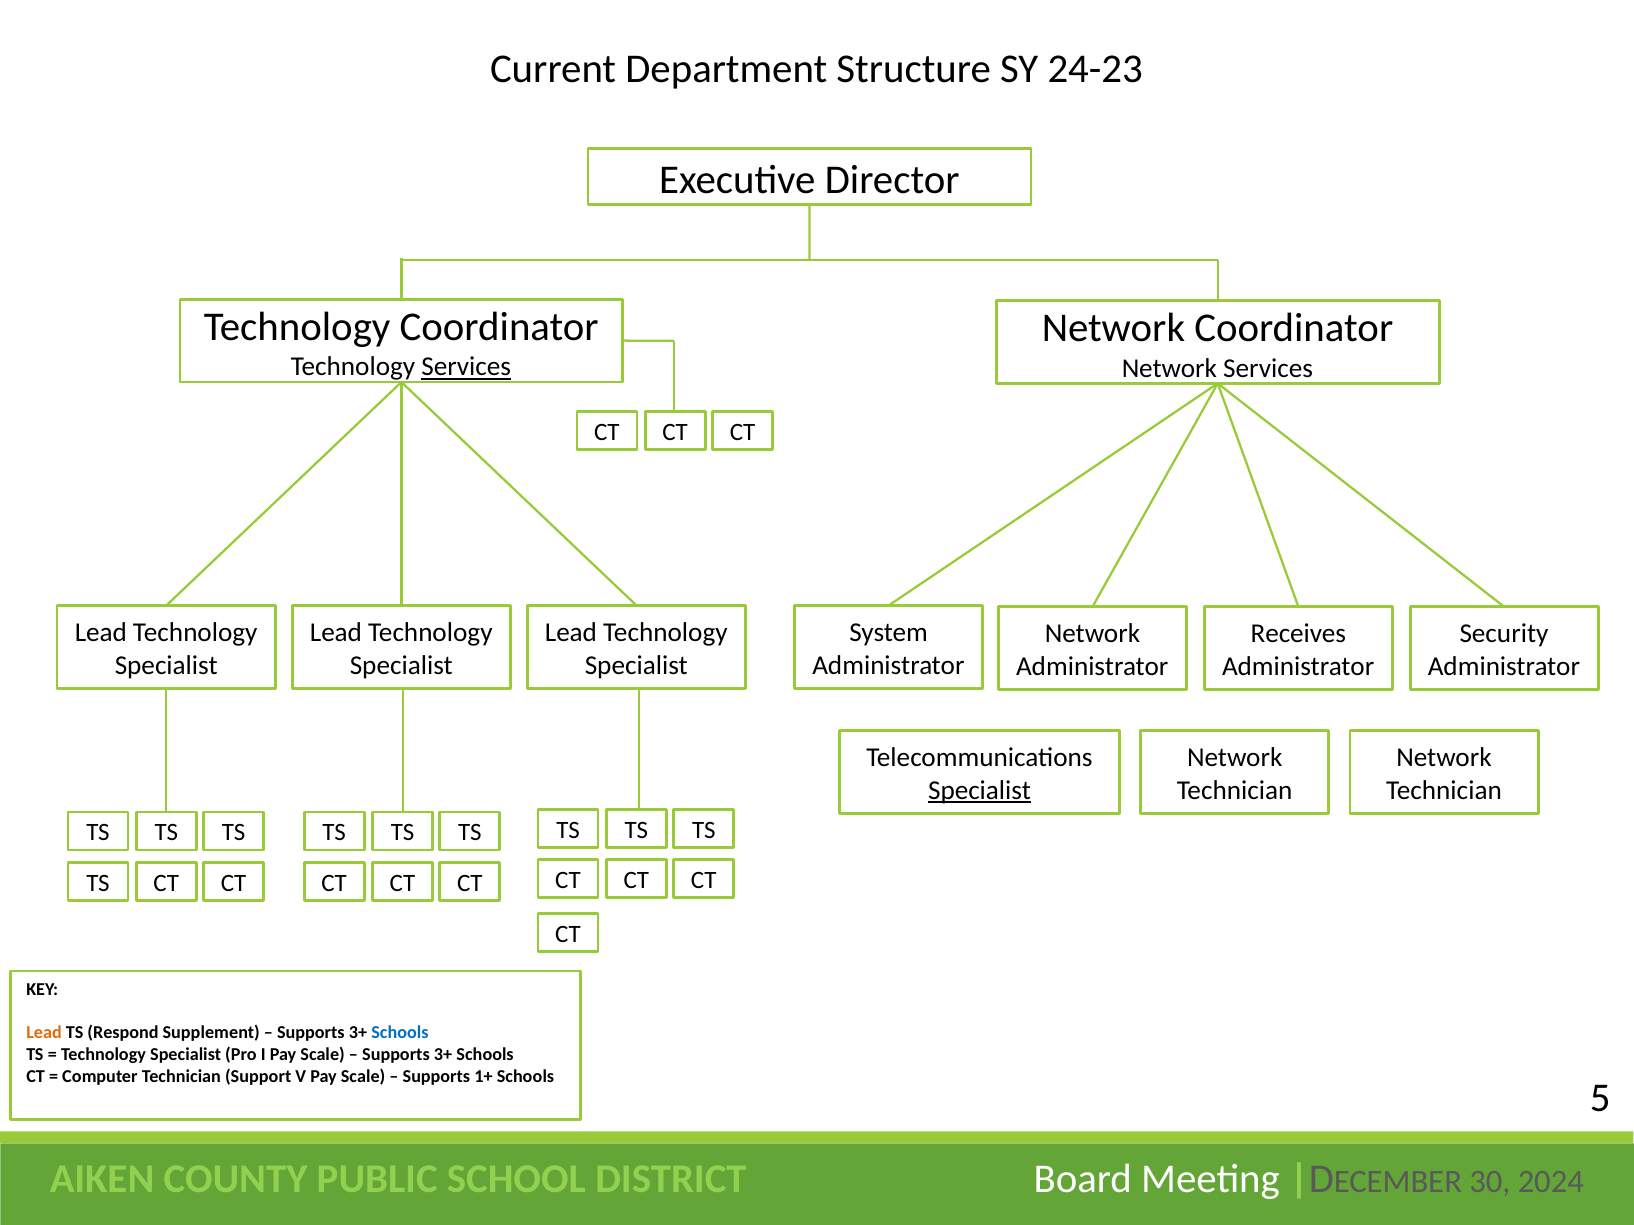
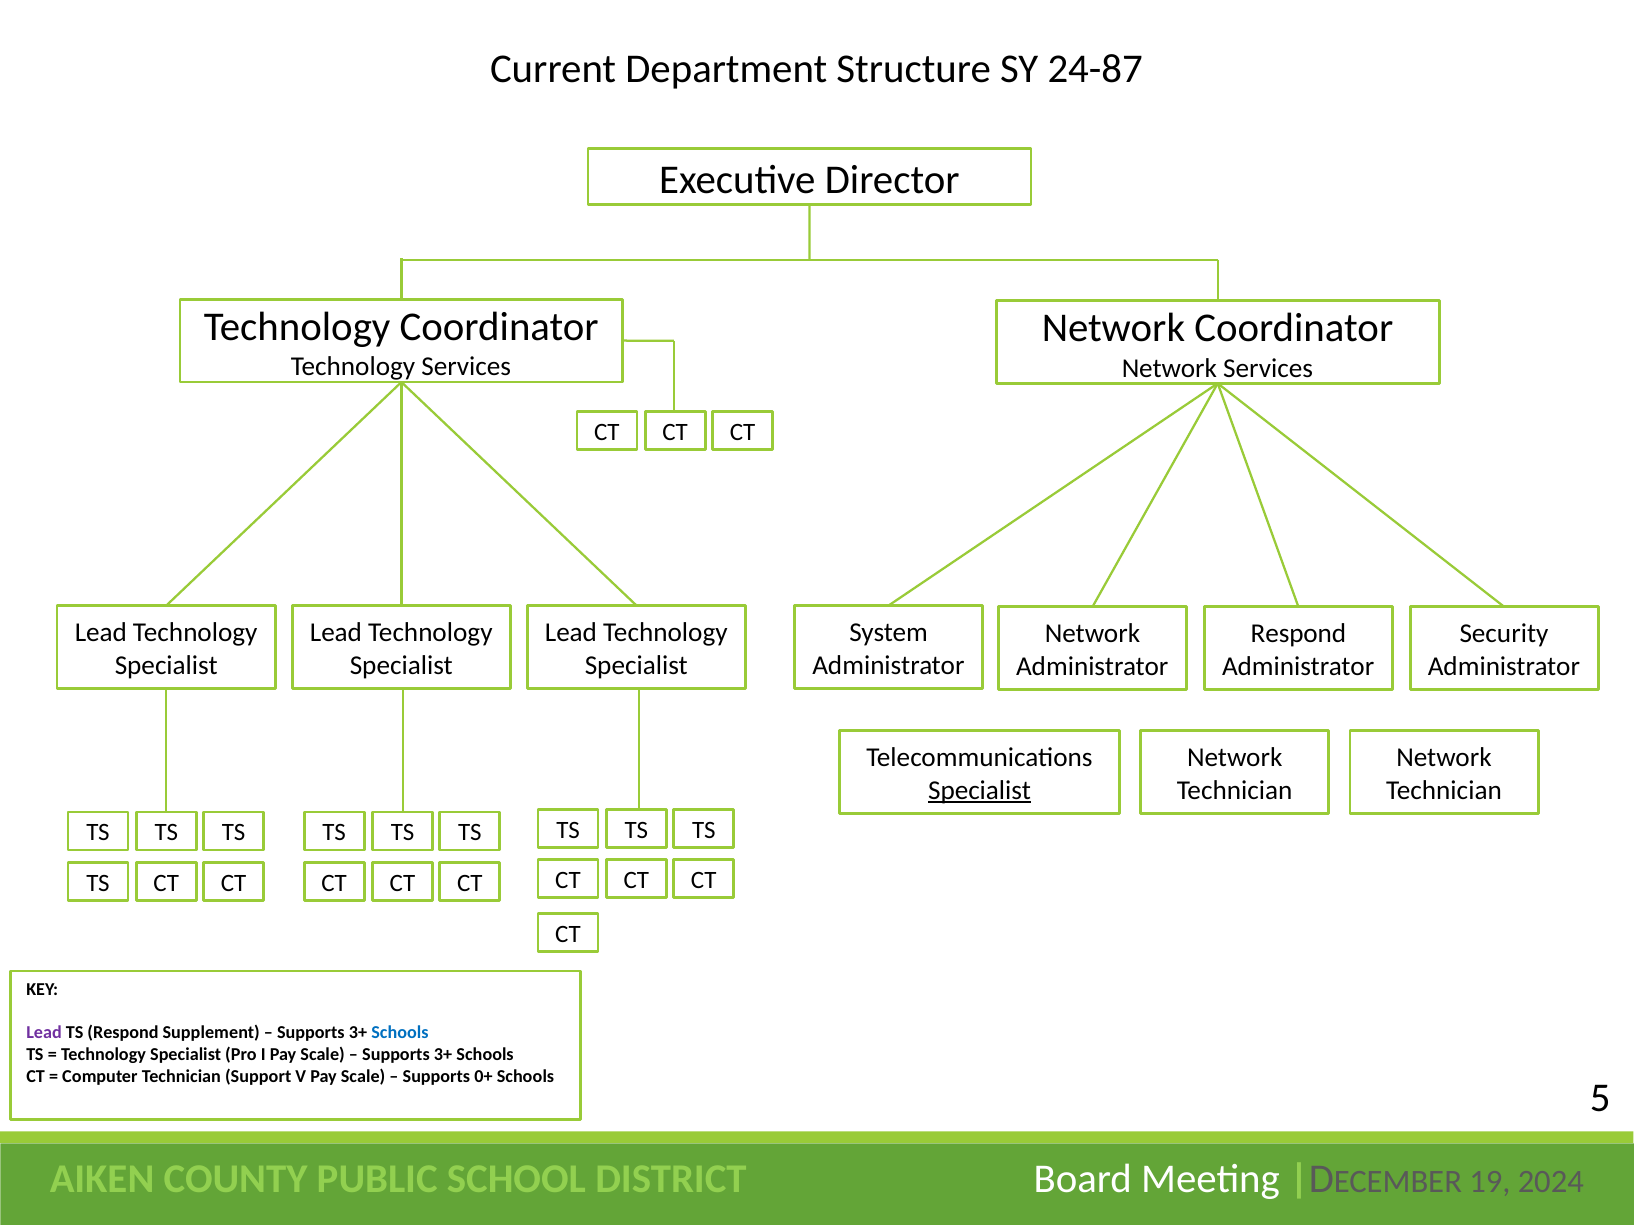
24-23: 24-23 -> 24-87
Services at (466, 367) underline: present -> none
Receives at (1298, 634): Receives -> Respond
Lead at (44, 1033) colour: orange -> purple
1+: 1+ -> 0+
30: 30 -> 19
